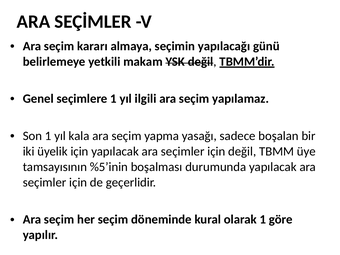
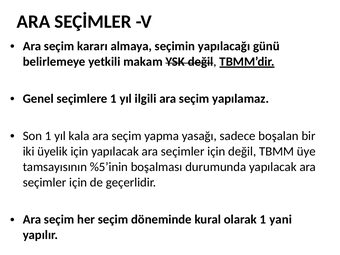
göre: göre -> yani
